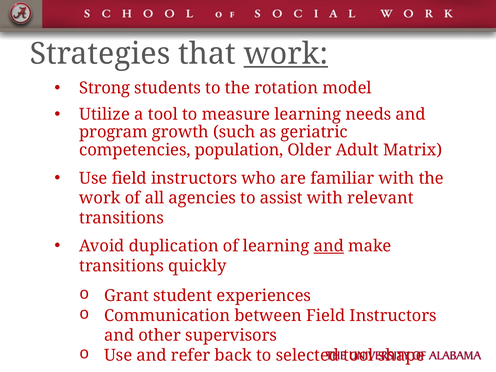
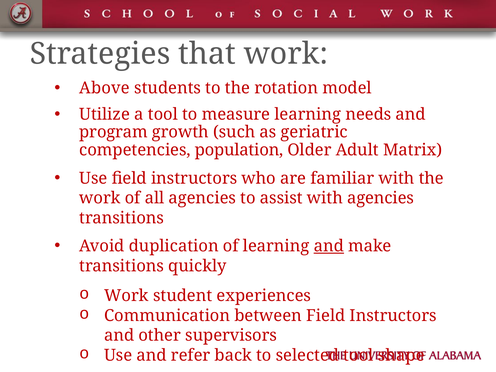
work at (286, 54) underline: present -> none
Strong: Strong -> Above
with relevant: relevant -> agencies
Grant at (126, 296): Grant -> Work
